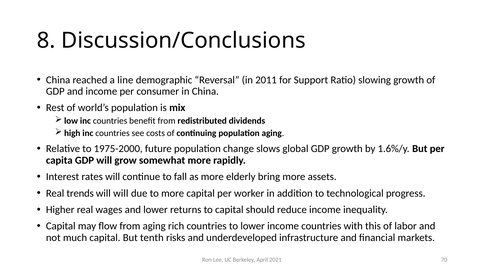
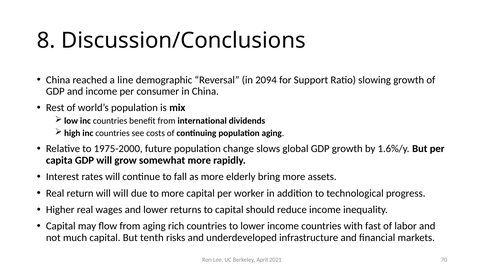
2011: 2011 -> 2094
redistributed: redistributed -> international
trends: trends -> return
this: this -> fast
